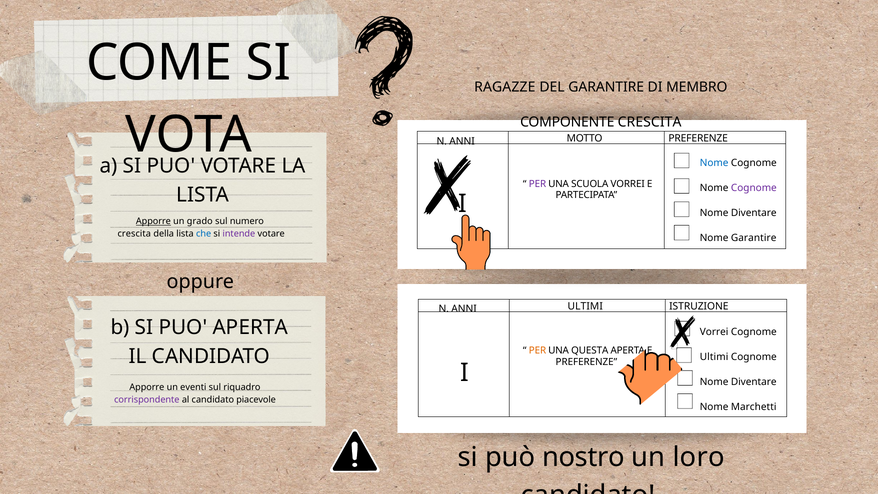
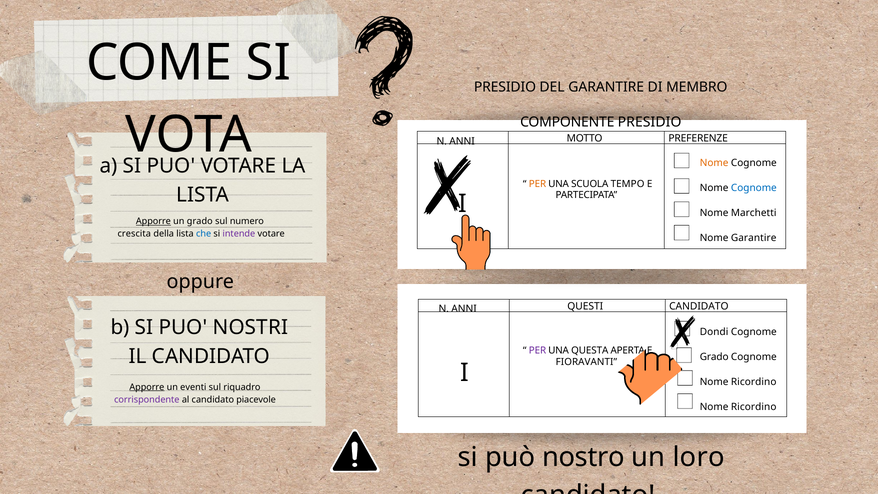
RAGAZZE at (505, 87): RAGAZZE -> PRESIDIO
COMPONENTE CRESCITA: CRESCITA -> PRESIDIO
Nome at (714, 163) colour: blue -> orange
PER at (537, 184) colour: purple -> orange
SCUOLA VORREI: VORREI -> TEMPO
Cognome at (754, 188) colour: purple -> blue
Diventare at (754, 213): Diventare -> Marchetti
ULTIMI at (585, 307): ULTIMI -> QUESTI
ISTRUZIONE at (699, 307): ISTRUZIONE -> CANDIDATO
PUO APERTA: APERTA -> NOSTRI
Vorrei at (714, 332): Vorrei -> Dondi
PER at (537, 350) colour: orange -> purple
Ultimi at (714, 357): Ultimi -> Grado
PREFERENZE at (586, 362): PREFERENZE -> FIORAVANTI
Diventare at (754, 382): Diventare -> Ricordino
Apporre at (147, 387) underline: none -> present
Marchetti at (754, 407): Marchetti -> Ricordino
